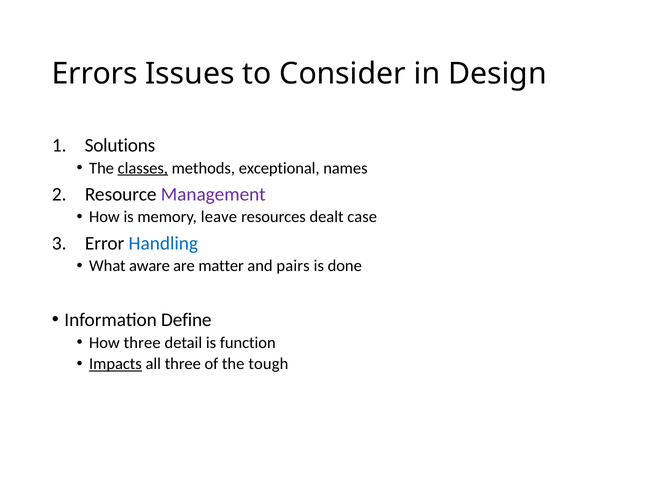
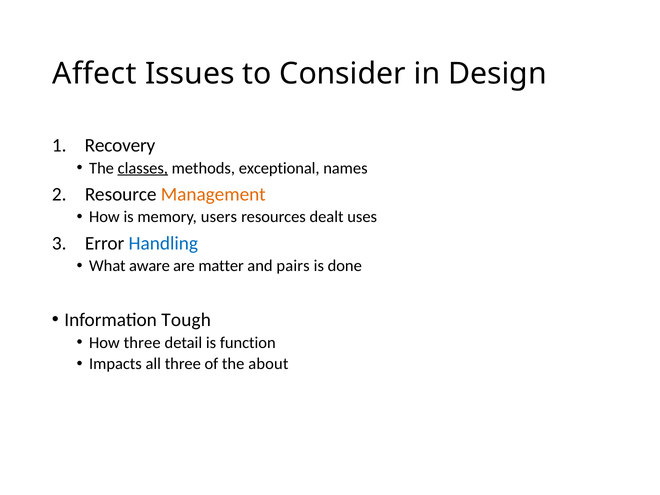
Errors: Errors -> Affect
Solutions: Solutions -> Recovery
Management colour: purple -> orange
leave: leave -> users
case: case -> uses
Define: Define -> Tough
Impacts underline: present -> none
tough: tough -> about
